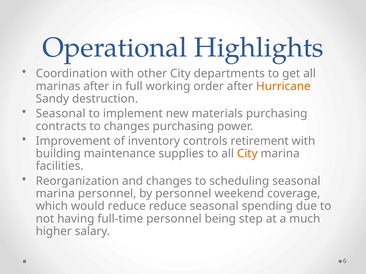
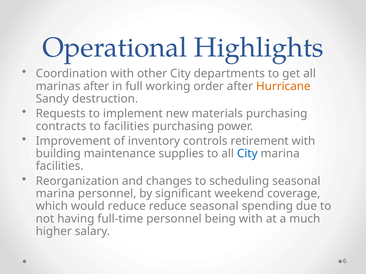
Seasonal at (61, 114): Seasonal -> Requests
to changes: changes -> facilities
City at (247, 154) colour: orange -> blue
by personnel: personnel -> significant
being step: step -> with
